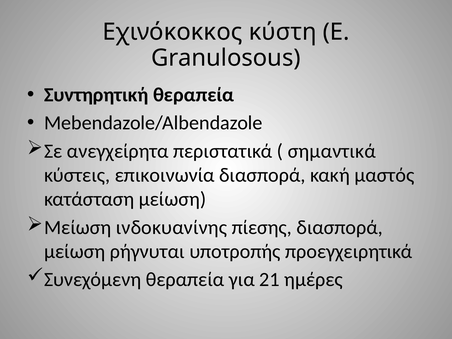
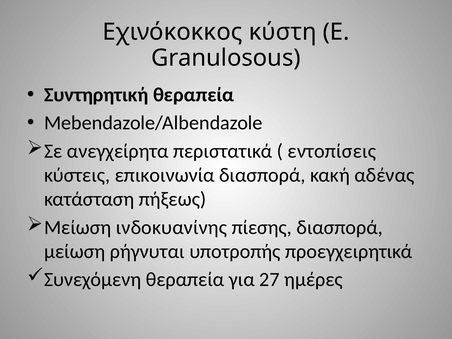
σημαντικά: σημαντικά -> εντοπίσεις
μαστός: μαστός -> αδένας
κατάσταση μείωση: μείωση -> πήξεως
21: 21 -> 27
